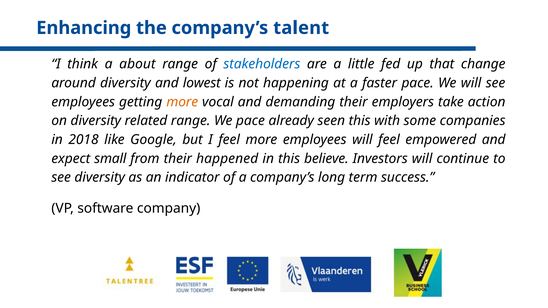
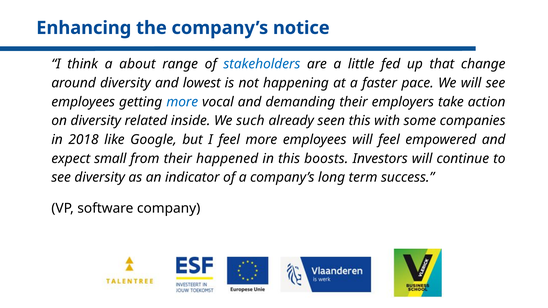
talent: talent -> notice
more at (182, 102) colour: orange -> blue
related range: range -> inside
We pace: pace -> such
believe: believe -> boosts
